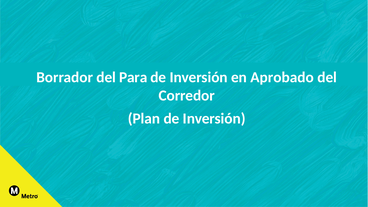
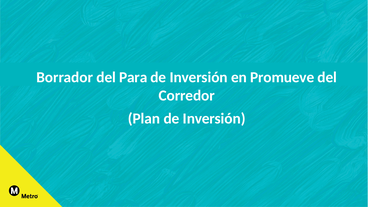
Aprobado: Aprobado -> Promueve
